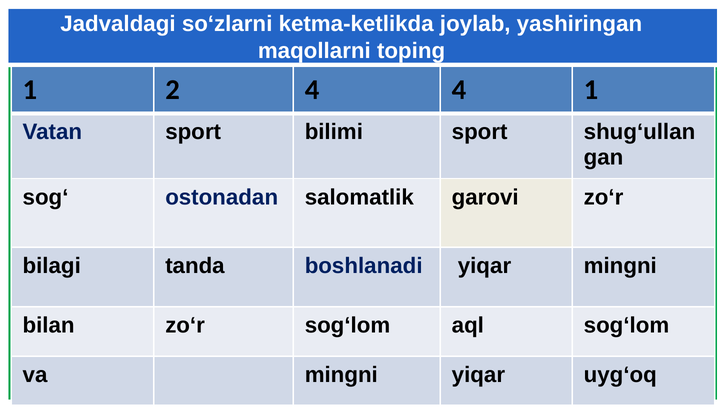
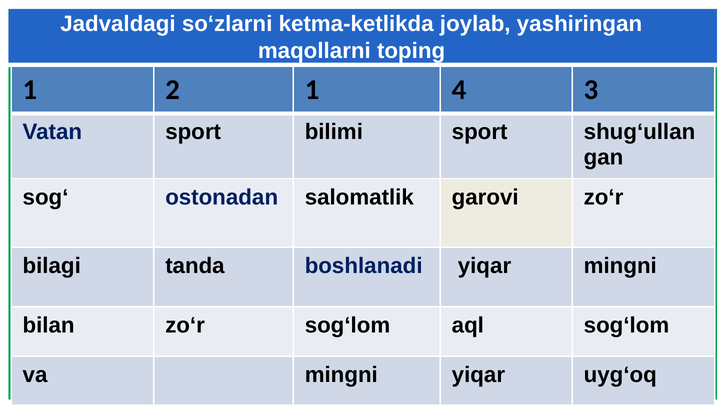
2 4: 4 -> 1
4 1: 1 -> 3
